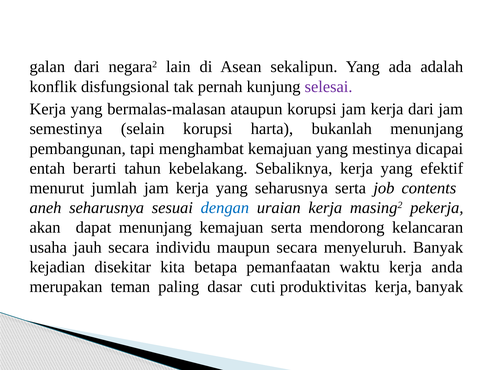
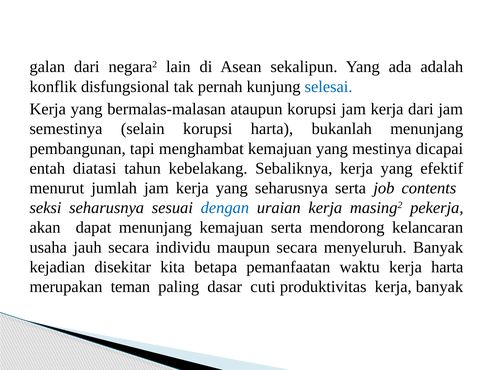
selesai colour: purple -> blue
berarti: berarti -> diatasi
aneh: aneh -> seksi
kerja anda: anda -> harta
